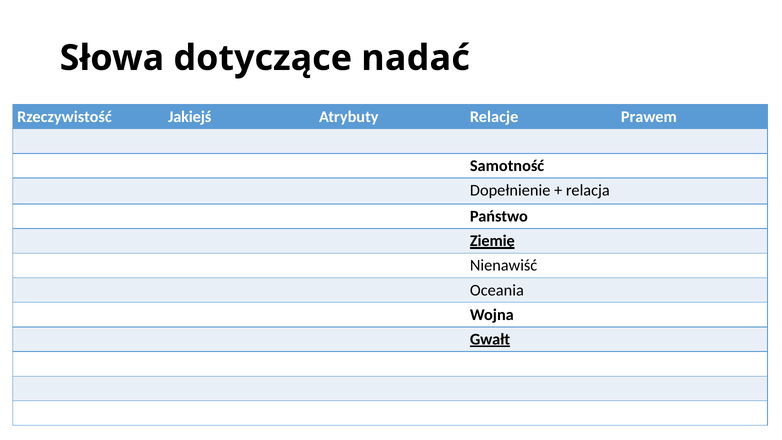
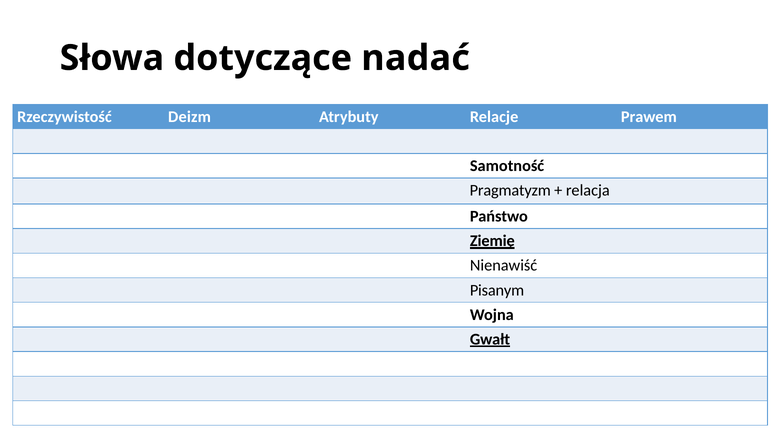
Jakiejś: Jakiejś -> Deizm
Dopełnienie: Dopełnienie -> Pragmatyzm
Oceania: Oceania -> Pisanym
